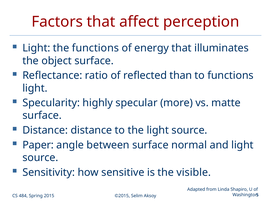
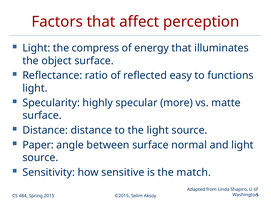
the functions: functions -> compress
than: than -> easy
visible: visible -> match
